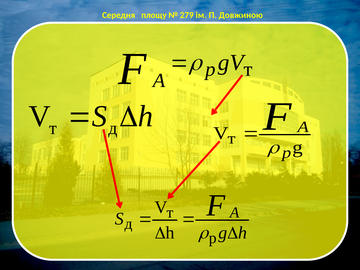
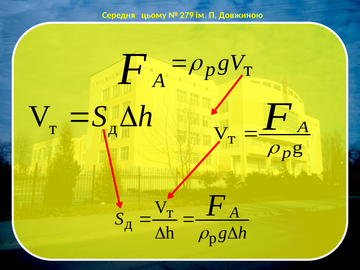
площу: площу -> цьому
